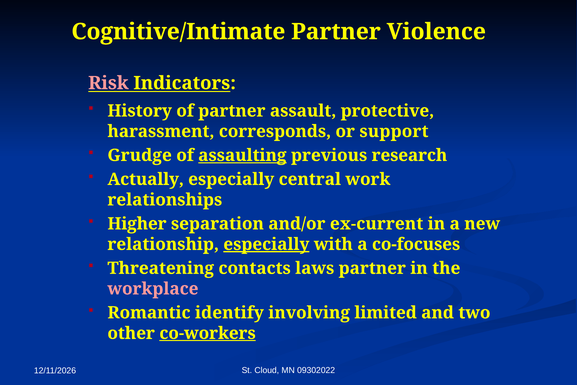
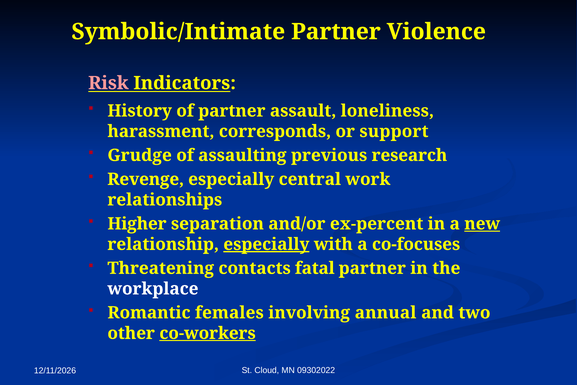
Cognitive/Intimate: Cognitive/Intimate -> Symbolic/Intimate
protective: protective -> loneliness
assaulting underline: present -> none
Actually: Actually -> Revenge
ex-current: ex-current -> ex-percent
new underline: none -> present
laws: laws -> fatal
workplace colour: pink -> white
identify: identify -> females
limited: limited -> annual
